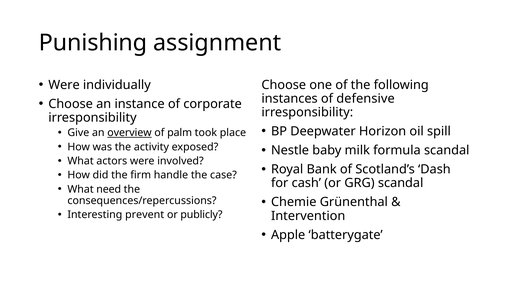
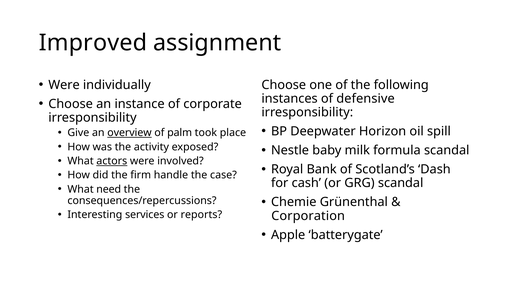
Punishing: Punishing -> Improved
actors underline: none -> present
prevent: prevent -> services
publicly: publicly -> reports
Intervention: Intervention -> Corporation
